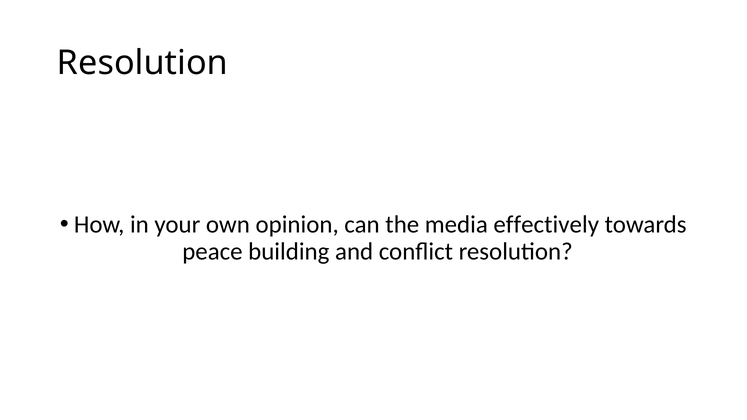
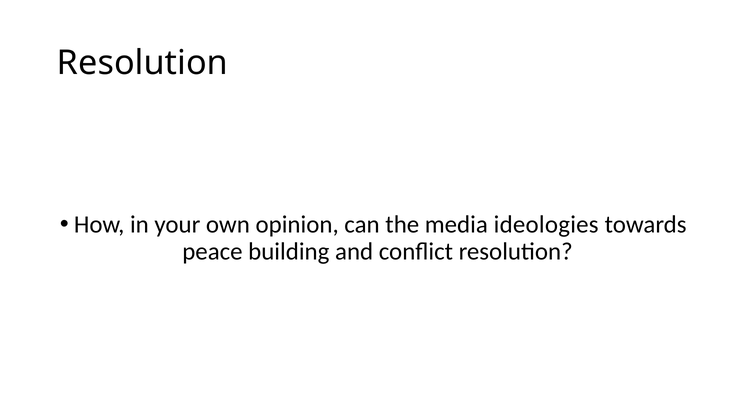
effectively: effectively -> ideologies
